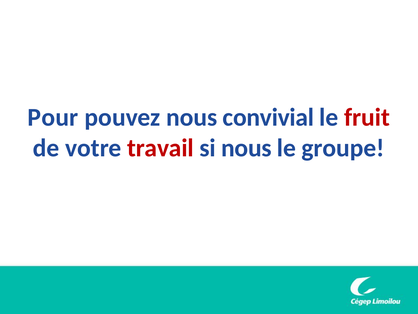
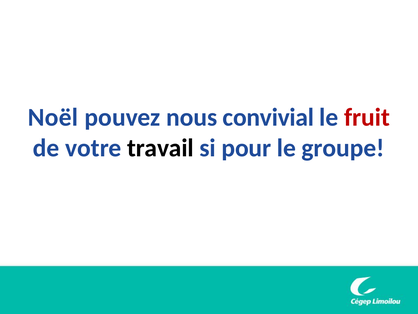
Pour: Pour -> Noël
travail colour: red -> black
si nous: nous -> pour
